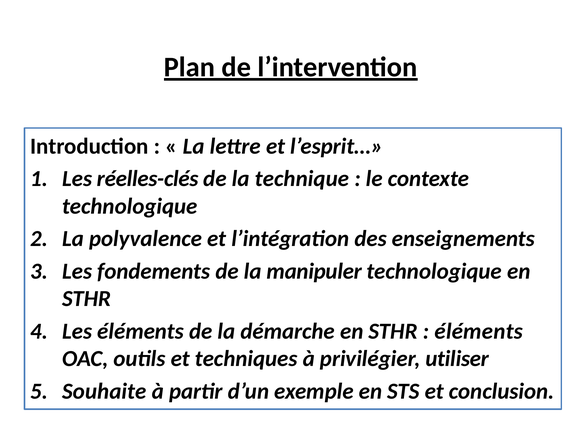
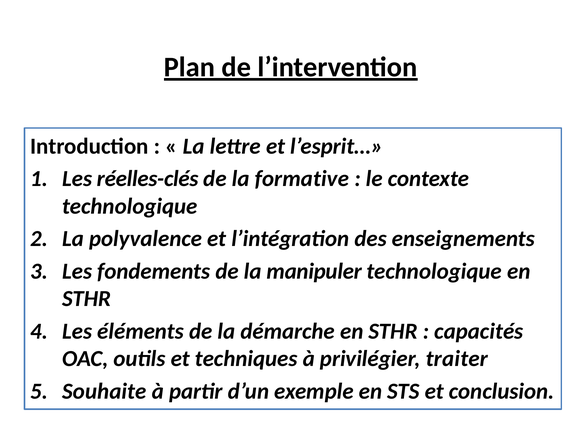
technique: technique -> formative
éléments at (479, 331): éléments -> capacités
utiliser: utiliser -> traiter
